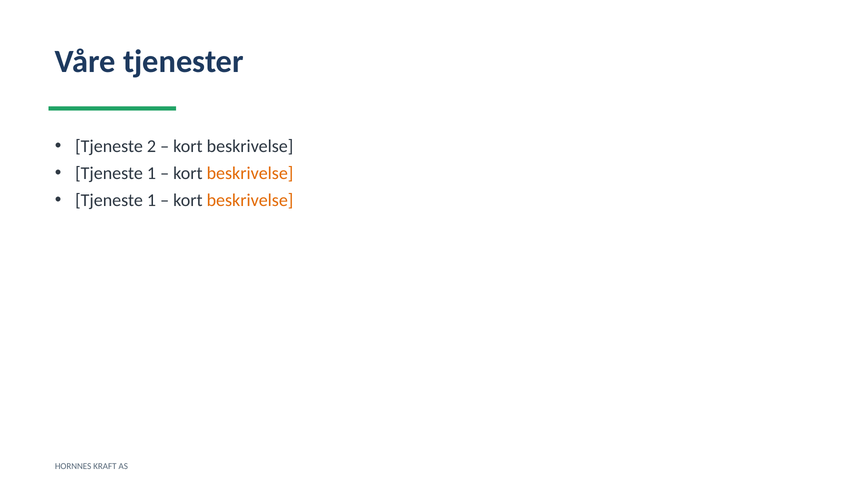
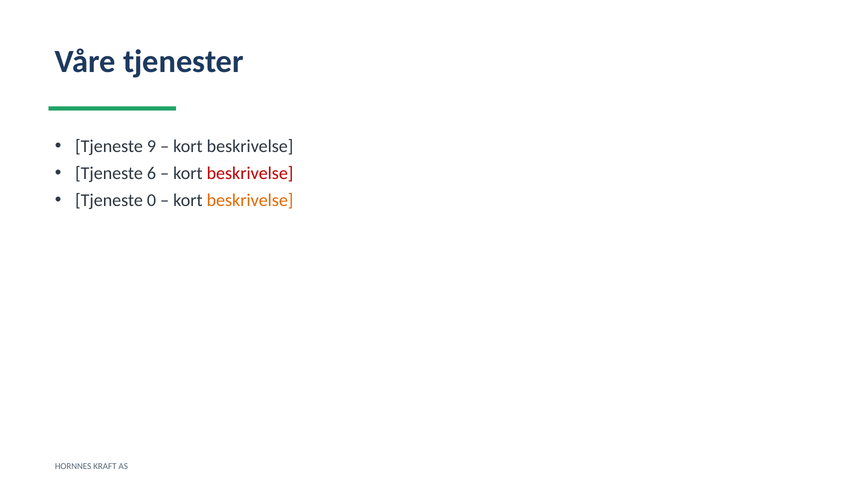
2: 2 -> 9
1 at (151, 173): 1 -> 6
beskrivelse at (250, 173) colour: orange -> red
1 at (151, 200): 1 -> 0
